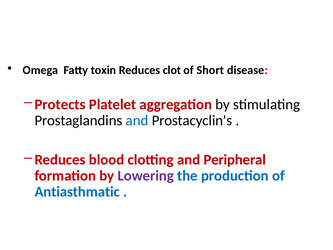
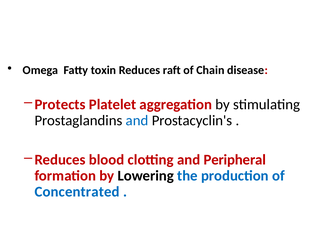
clot: clot -> raft
Short: Short -> Chain
Lowering colour: purple -> black
Antiasthmatic: Antiasthmatic -> Concentrated
